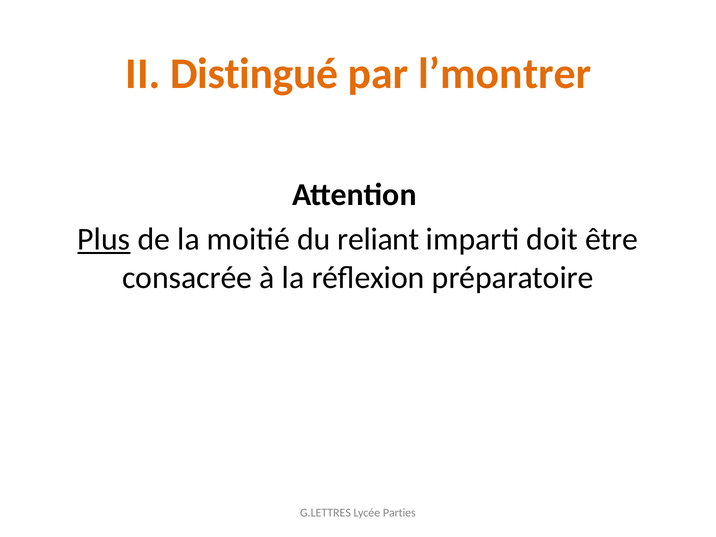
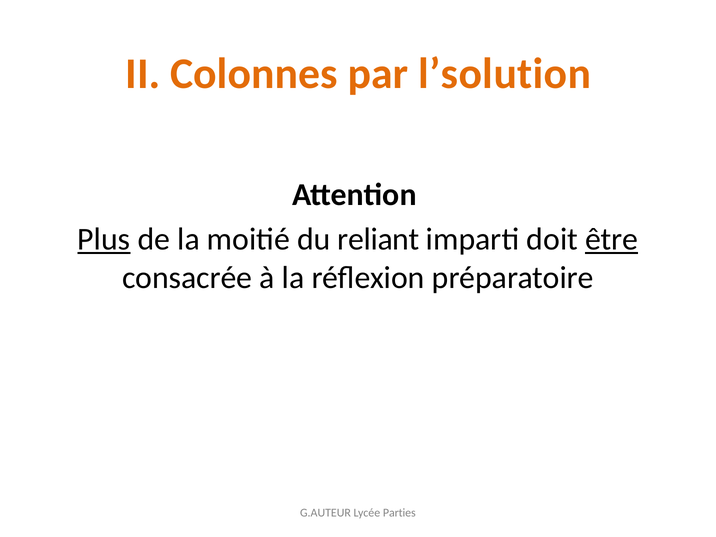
Distingué: Distingué -> Colonnes
l’montrer: l’montrer -> l’solution
être underline: none -> present
G.LETTRES: G.LETTRES -> G.AUTEUR
